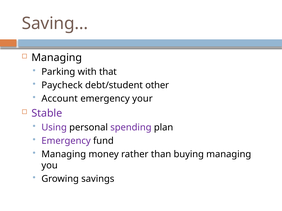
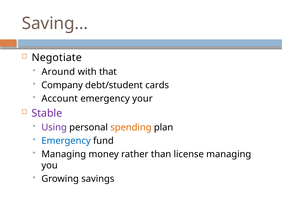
Managing at (57, 58): Managing -> Negotiate
Parking: Parking -> Around
Paycheck: Paycheck -> Company
other: other -> cards
spending colour: purple -> orange
Emergency at (66, 141) colour: purple -> blue
buying: buying -> license
